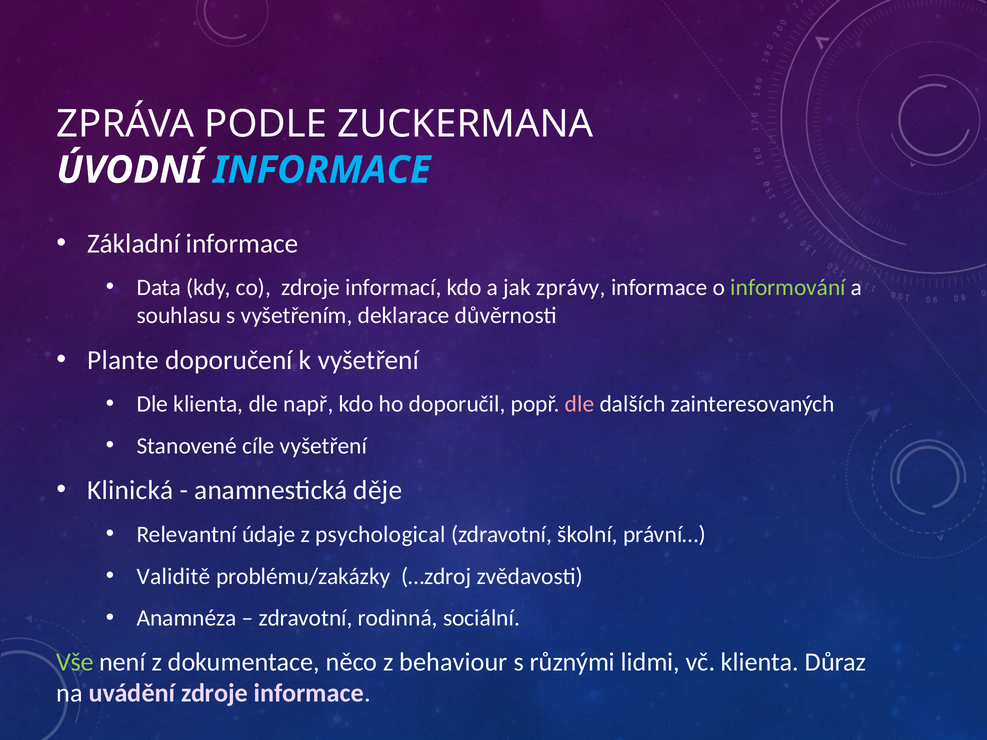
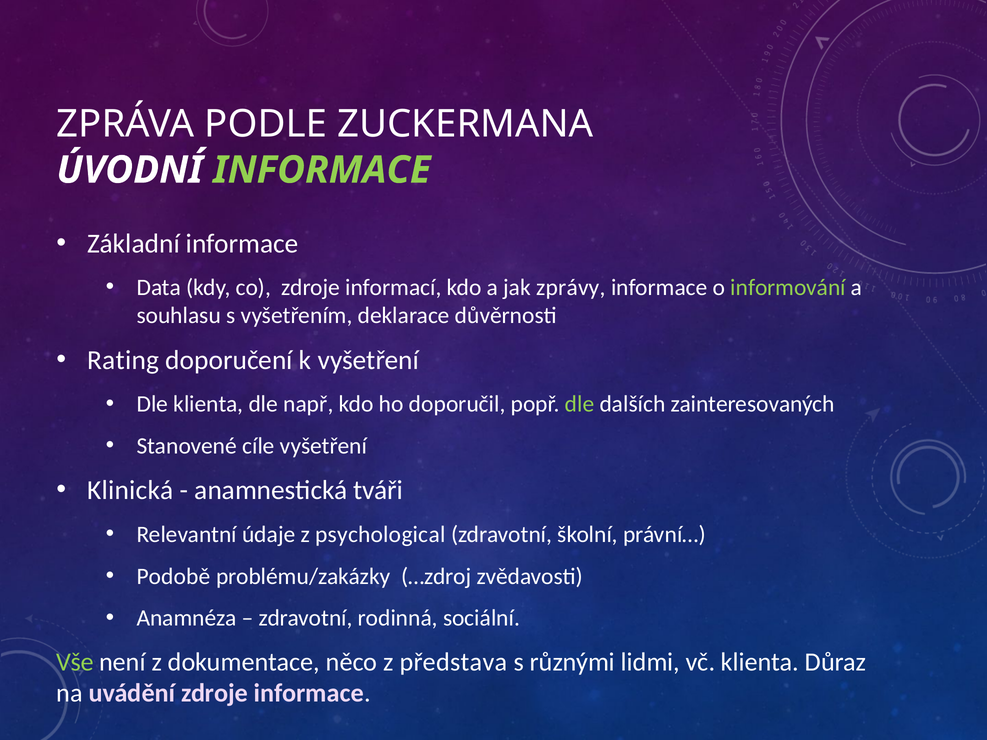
INFORMACE at (322, 170) colour: light blue -> light green
Plante: Plante -> Rating
dle at (580, 404) colour: pink -> light green
děje: děje -> tváři
Validitě: Validitě -> Podobě
behaviour: behaviour -> představa
